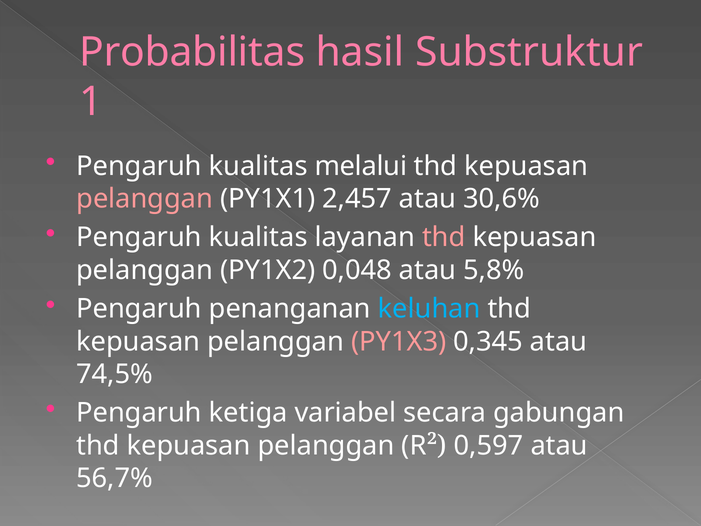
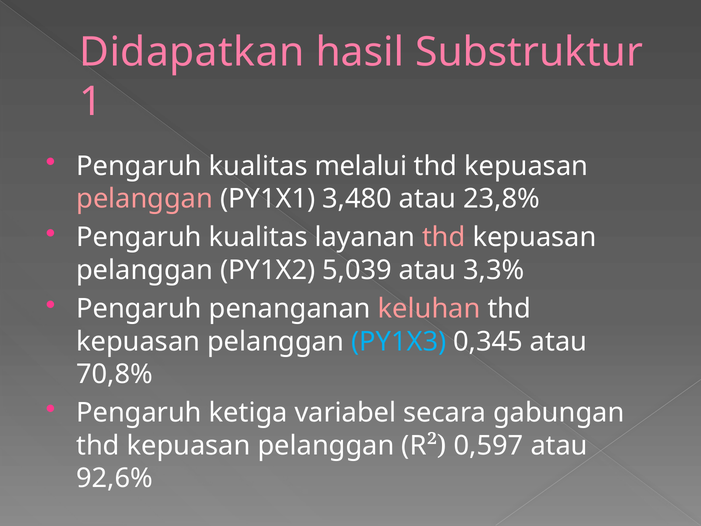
Probabilitas: Probabilitas -> Didapatkan
2,457: 2,457 -> 3,480
30,6%: 30,6% -> 23,8%
0,048: 0,048 -> 5,039
5,8%: 5,8% -> 3,3%
keluhan colour: light blue -> pink
PY1X3 colour: pink -> light blue
74,5%: 74,5% -> 70,8%
56,7%: 56,7% -> 92,6%
